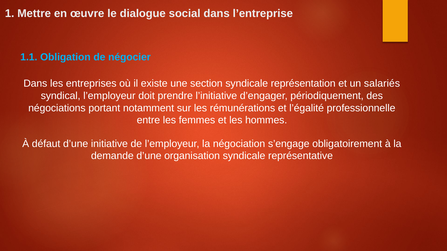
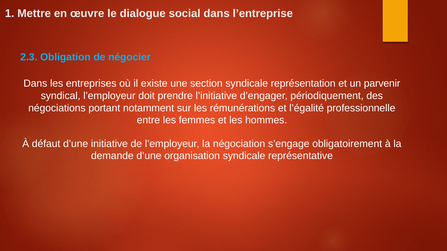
1.1: 1.1 -> 2.3
salariés: salariés -> parvenir
